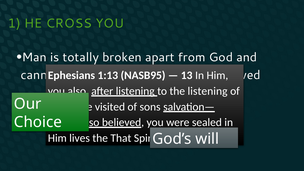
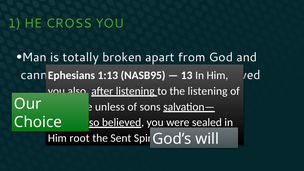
visited: visited -> unless
lives: lives -> root
the That: That -> Sent
